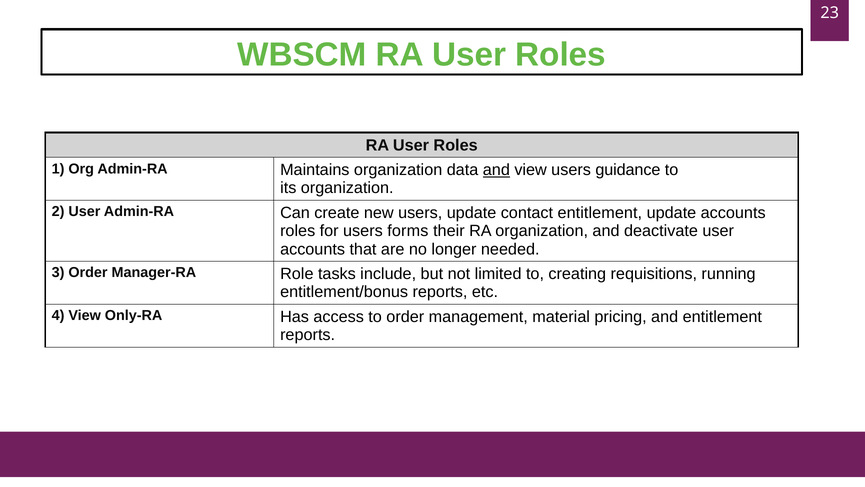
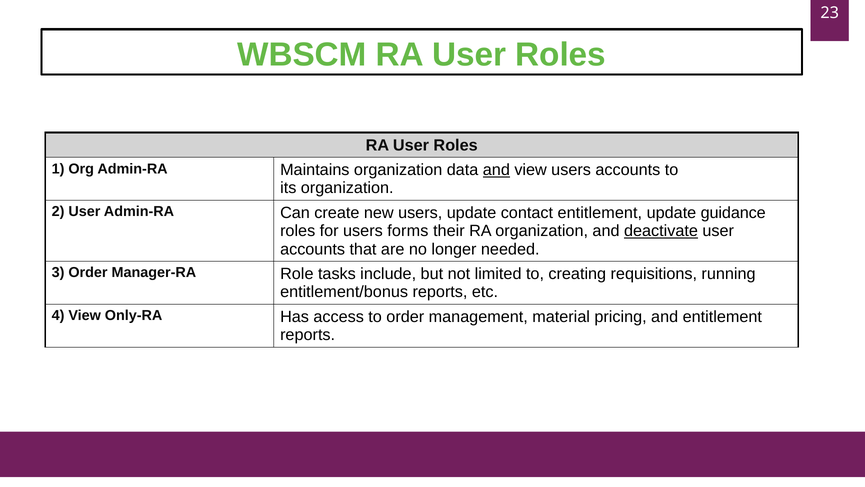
users guidance: guidance -> accounts
update accounts: accounts -> guidance
deactivate underline: none -> present
